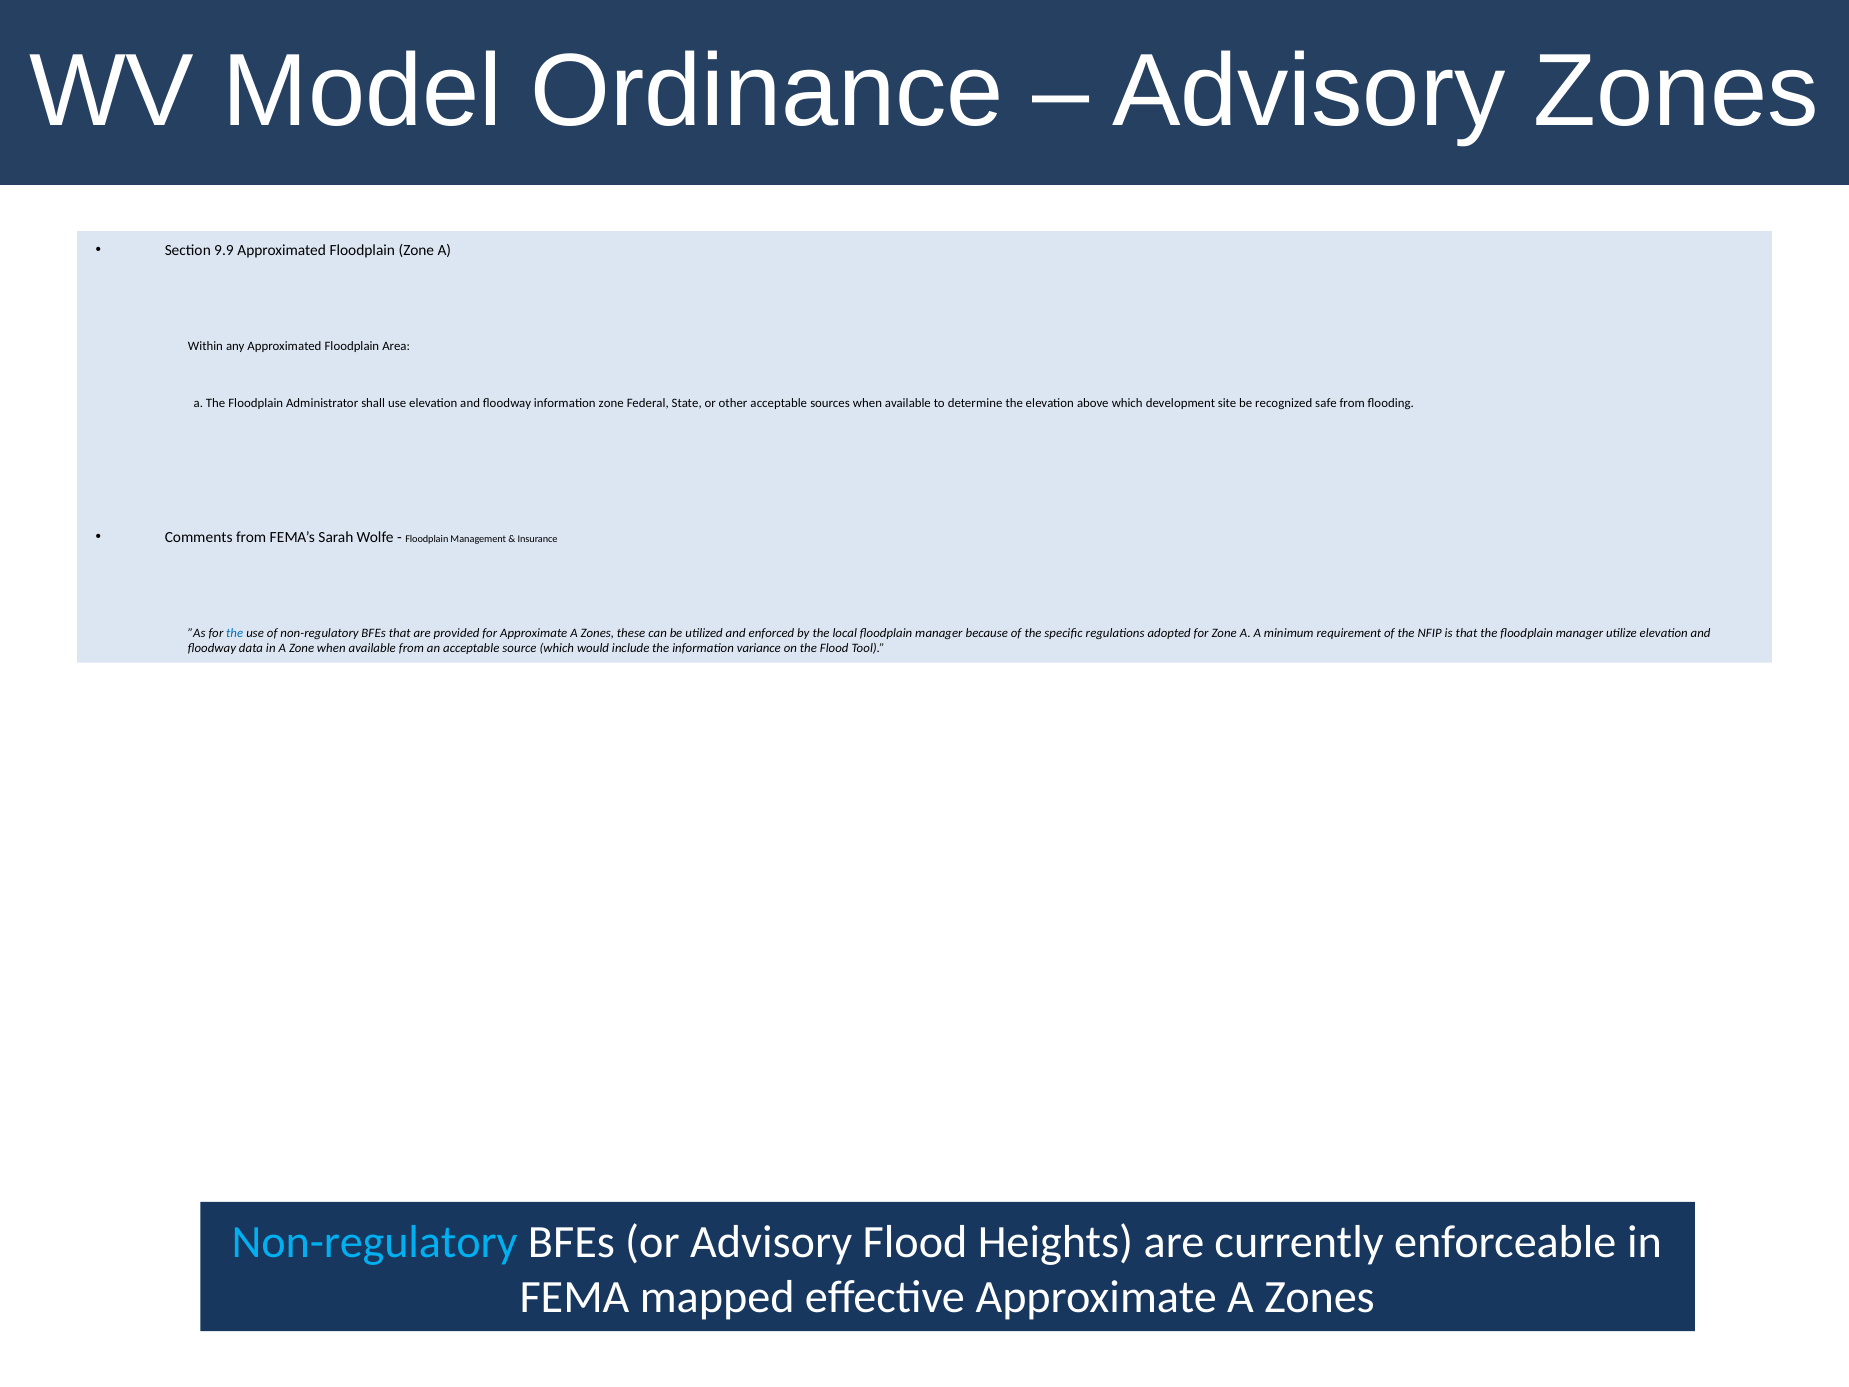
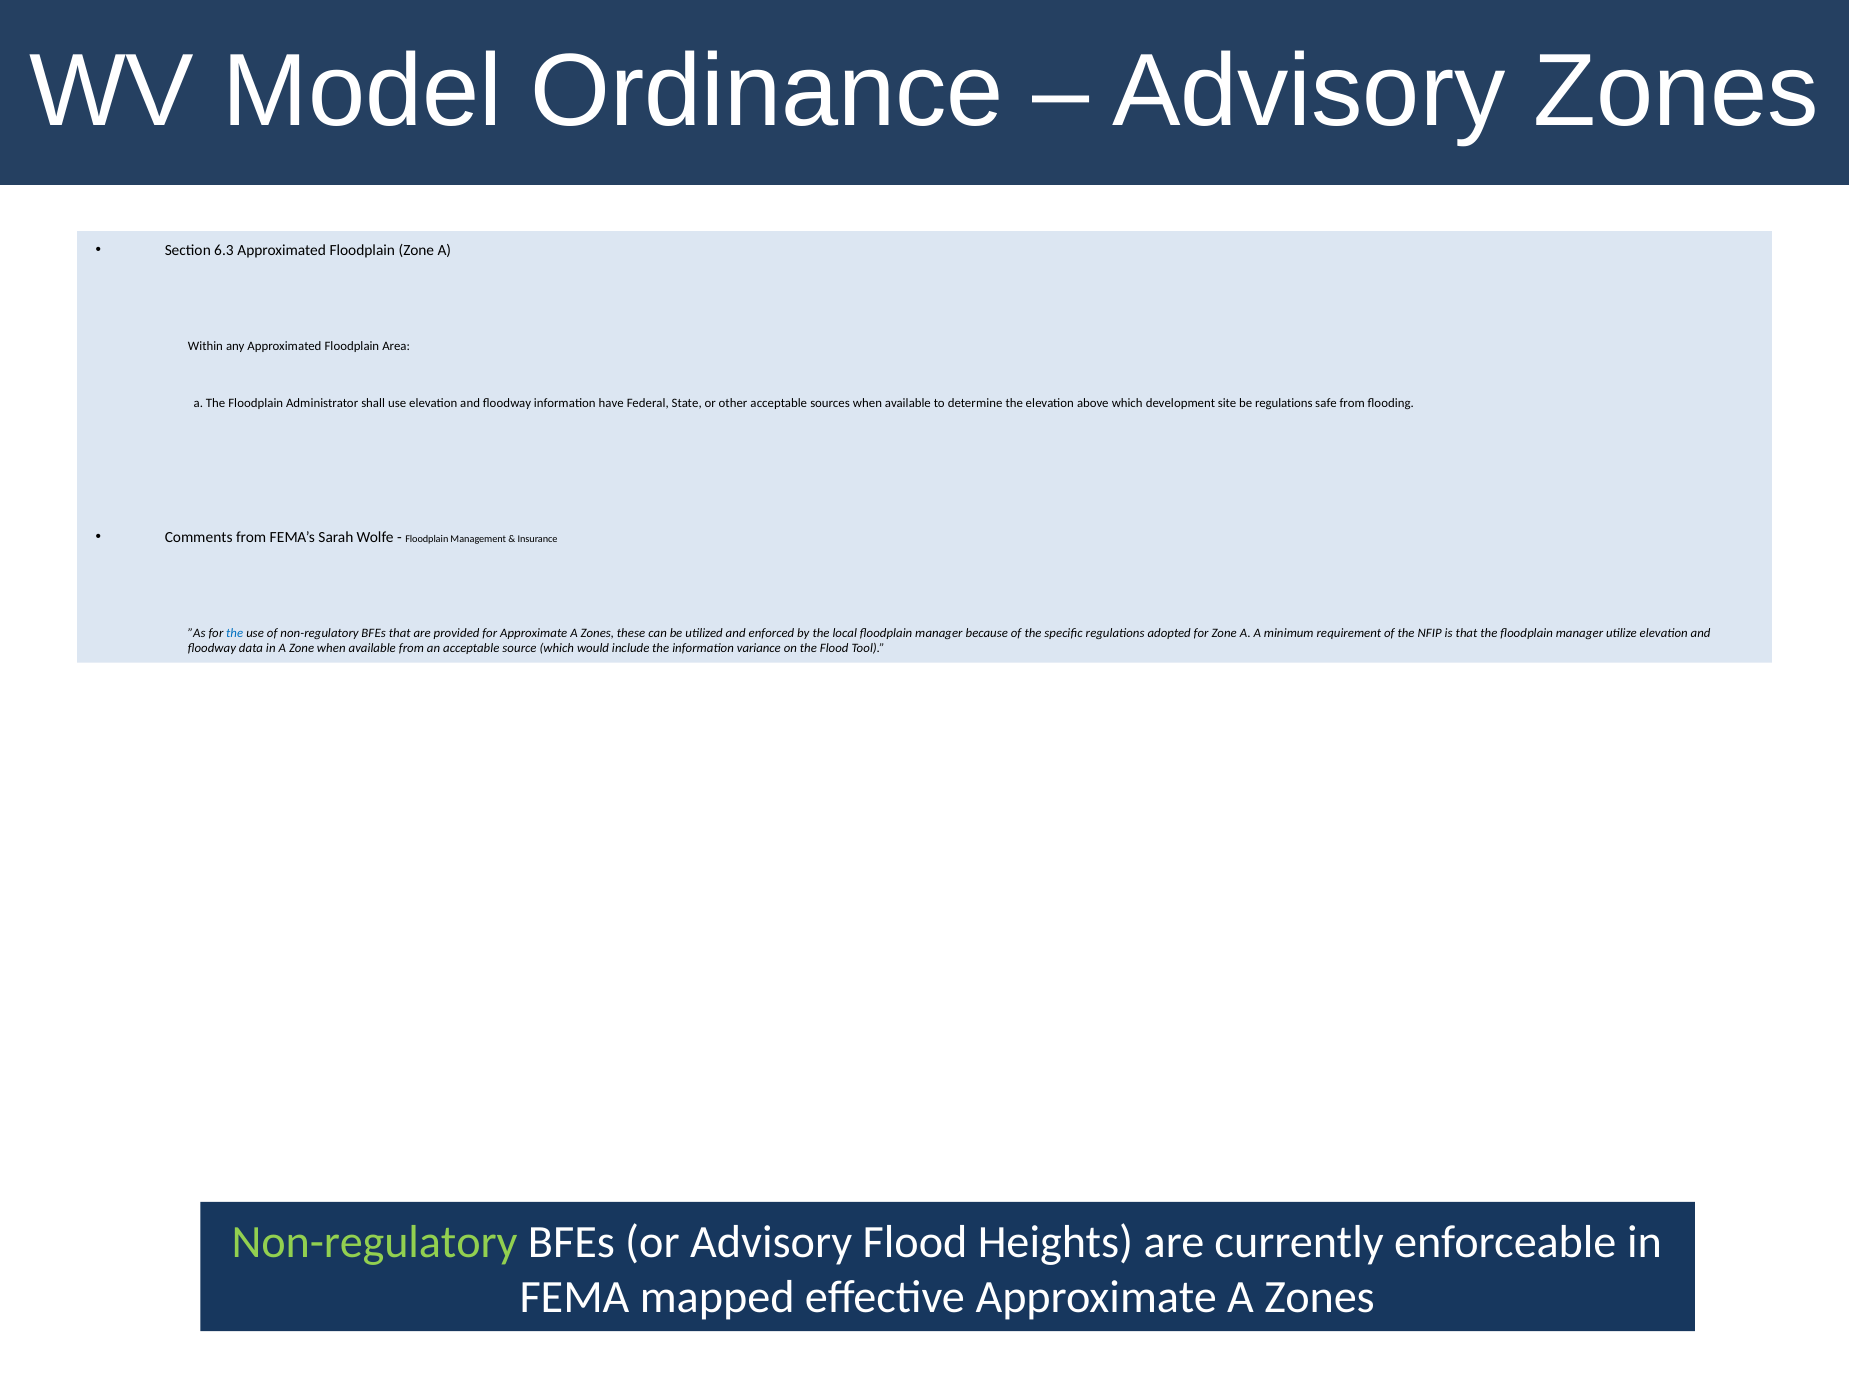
9.9: 9.9 -> 6.3
information zone: zone -> have
be recognized: recognized -> regulations
Non-regulatory at (375, 1242) colour: light blue -> light green
